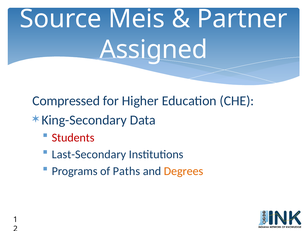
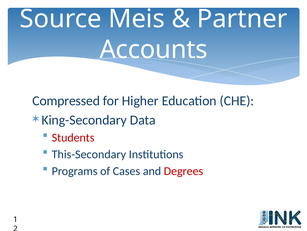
Assigned: Assigned -> Accounts
Last-Secondary: Last-Secondary -> This-Secondary
Paths: Paths -> Cases
Degrees colour: orange -> red
